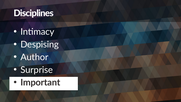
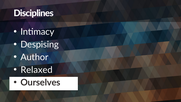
Surprise: Surprise -> Relaxed
Important: Important -> Ourselves
